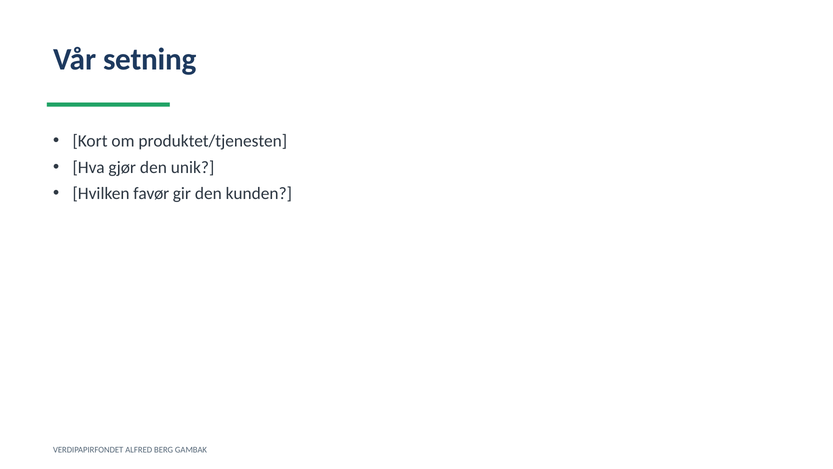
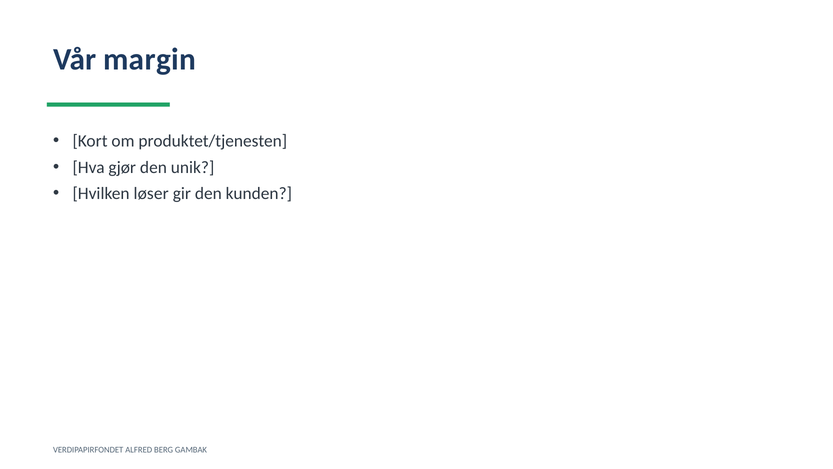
setning: setning -> margin
favør: favør -> løser
